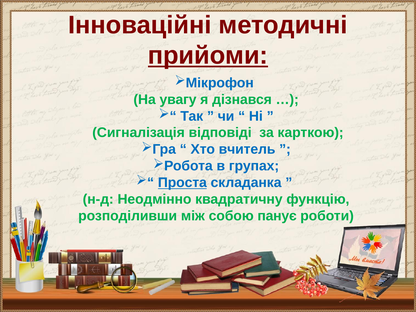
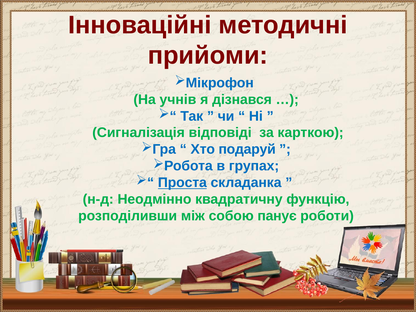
прийоми underline: present -> none
увагу: увагу -> учнів
вчитель: вчитель -> подаруй
